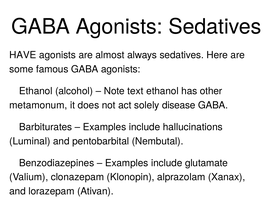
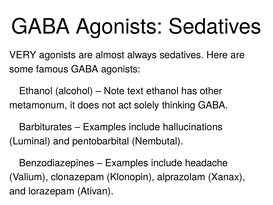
HAVE: HAVE -> VERY
disease: disease -> thinking
glutamate: glutamate -> headache
